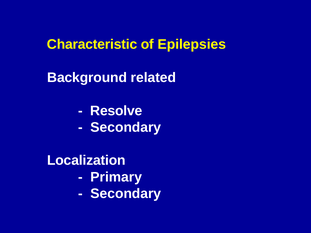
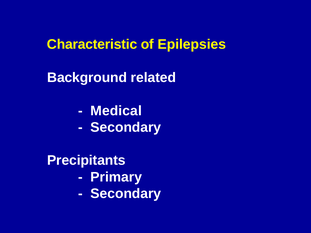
Resolve: Resolve -> Medical
Localization: Localization -> Precipitants
